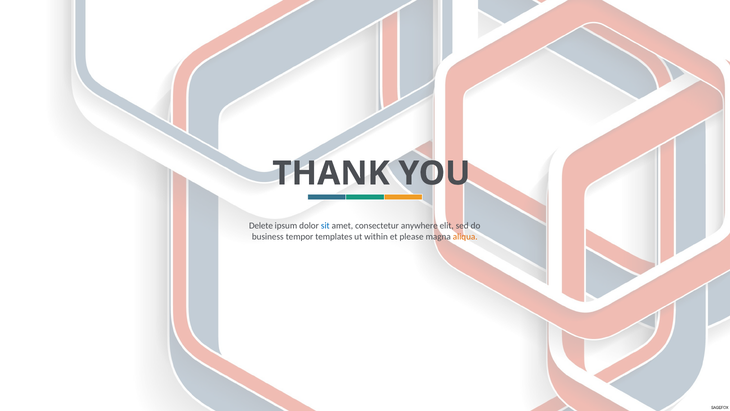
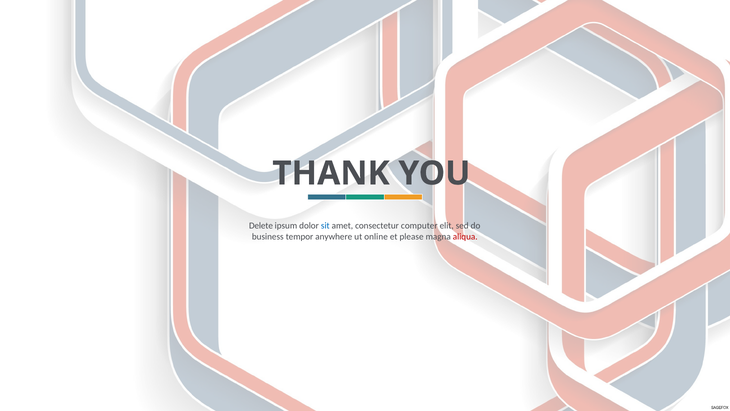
anywhere: anywhere -> computer
templates: templates -> anywhere
within: within -> online
aliqua colour: orange -> red
